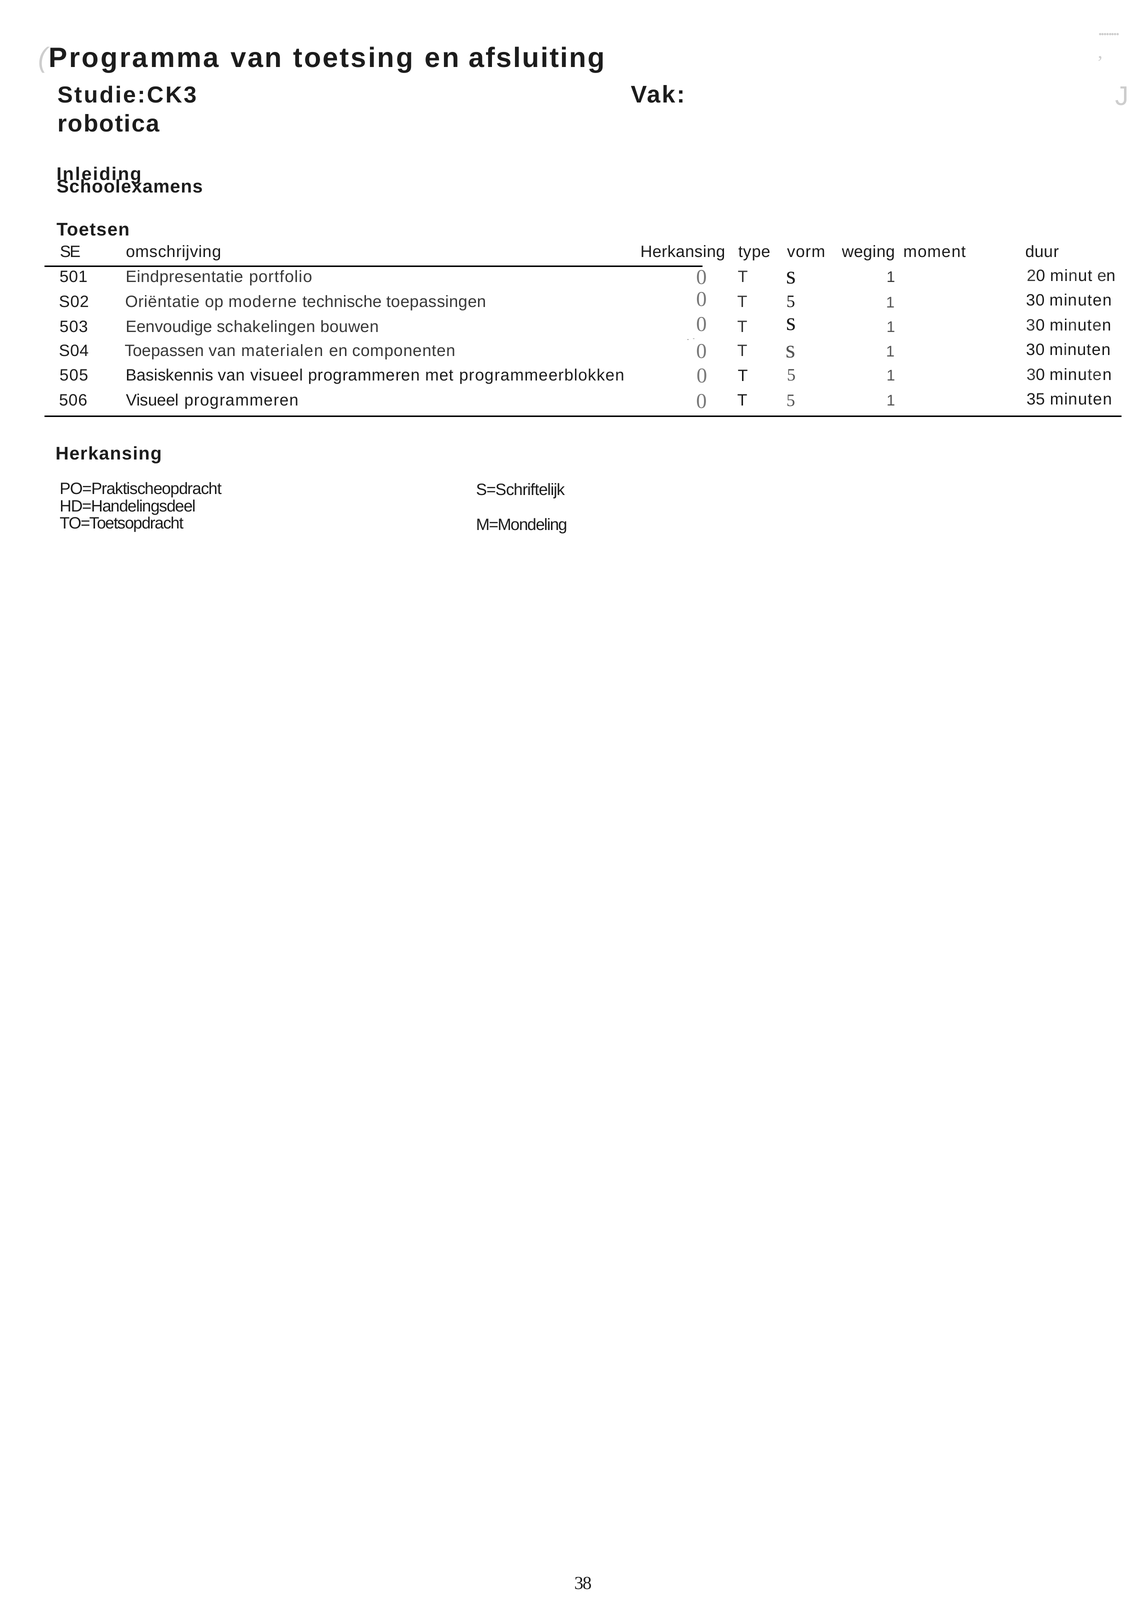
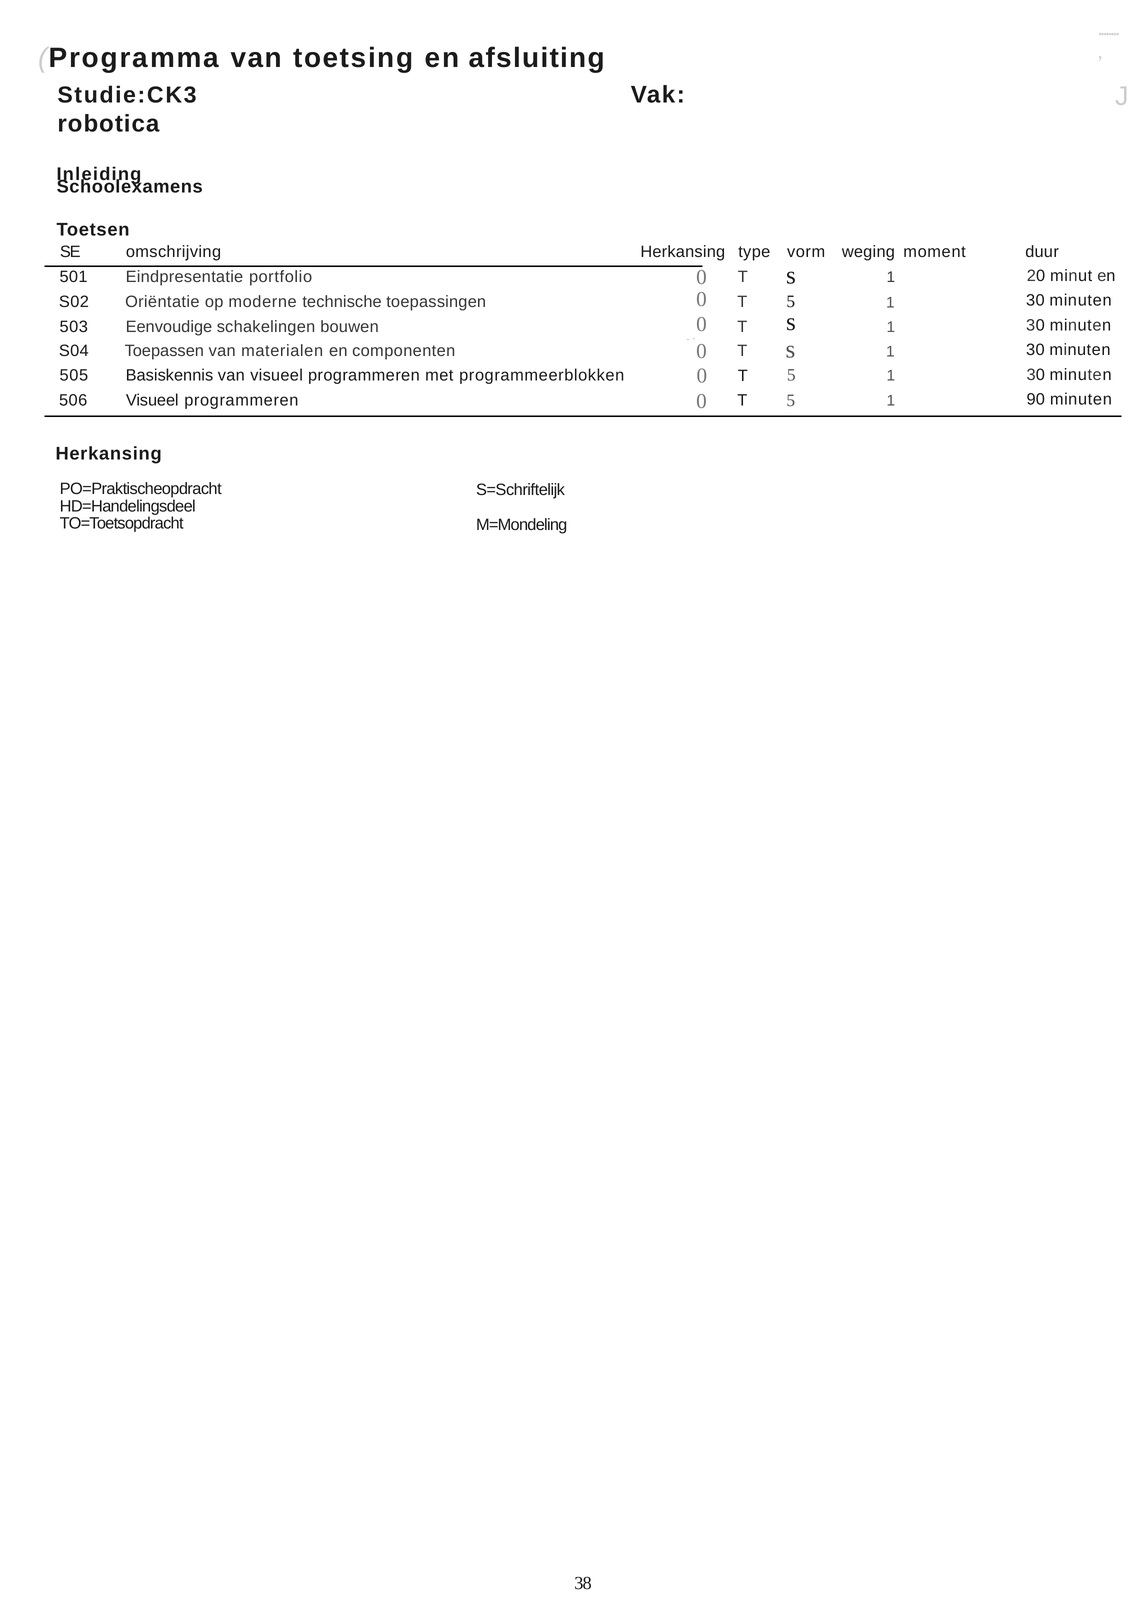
35: 35 -> 90
